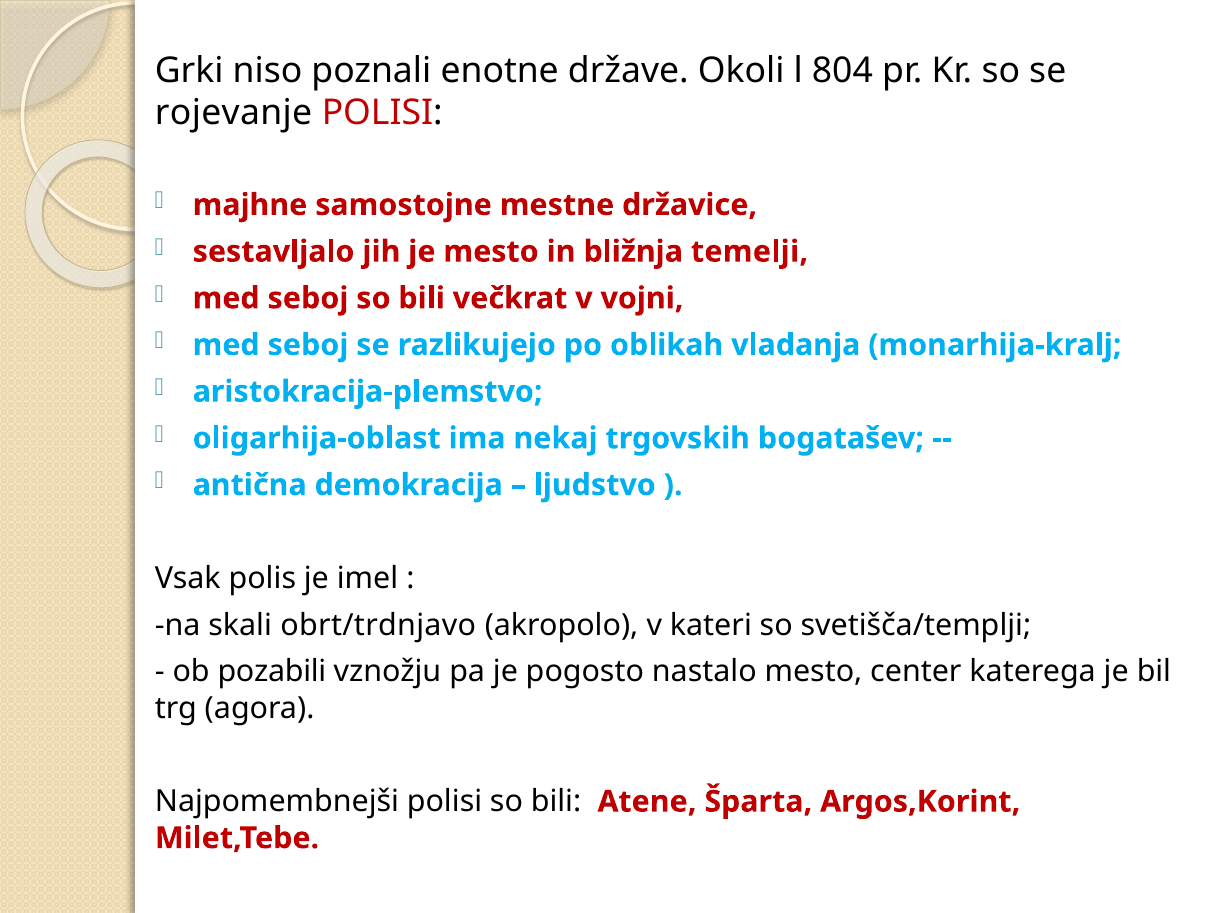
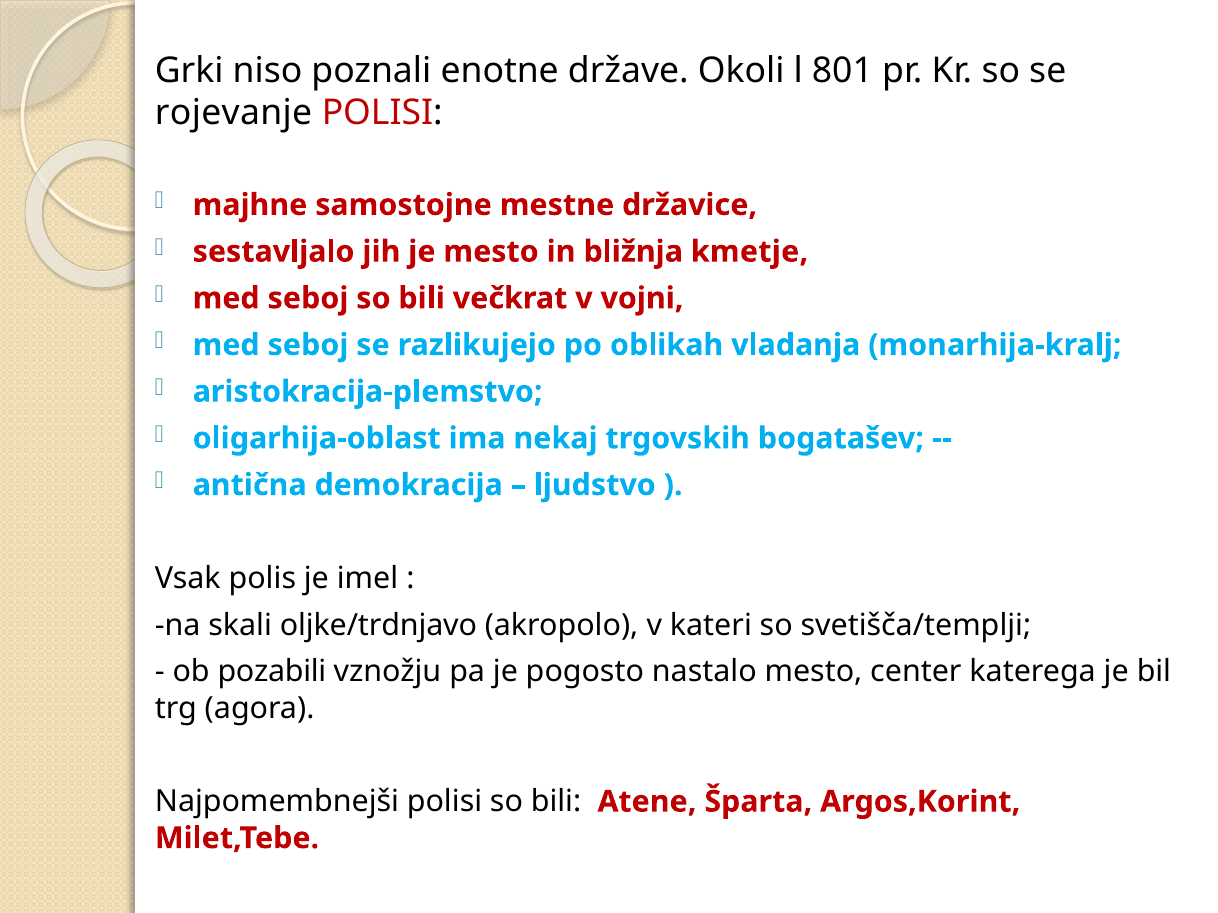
804: 804 -> 801
temelji: temelji -> kmetje
obrt/trdnjavo: obrt/trdnjavo -> oljke/trdnjavo
